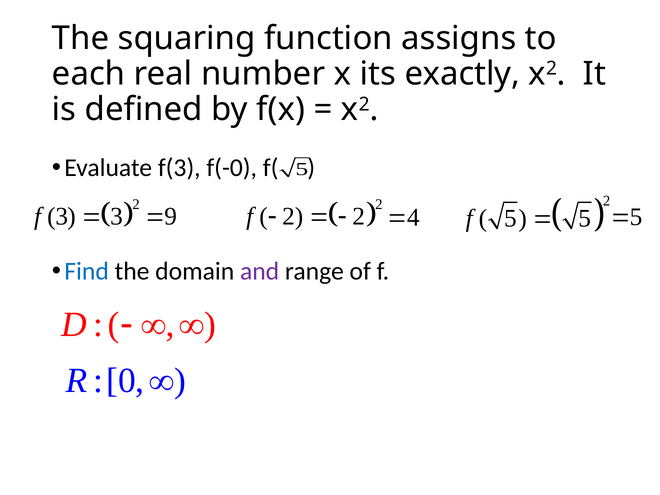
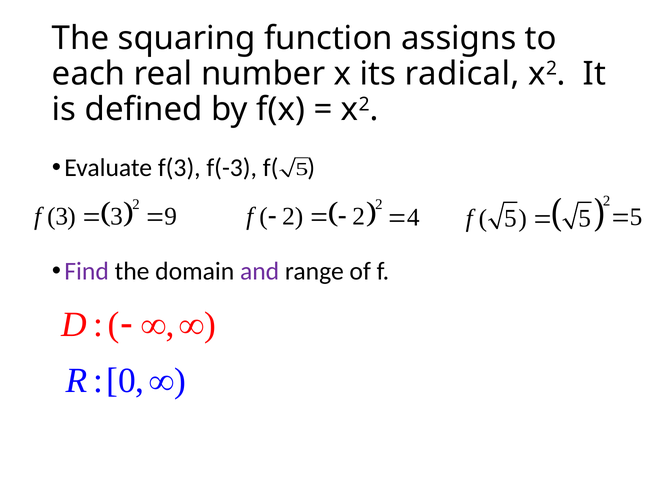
exactly: exactly -> radical
f(-0: f(-0 -> f(-3
Find colour: blue -> purple
